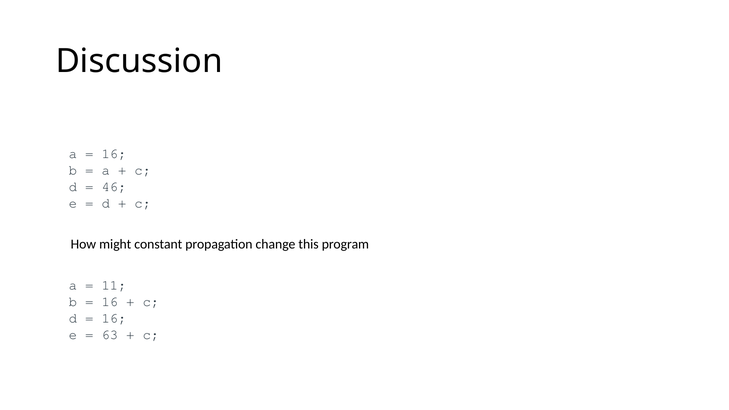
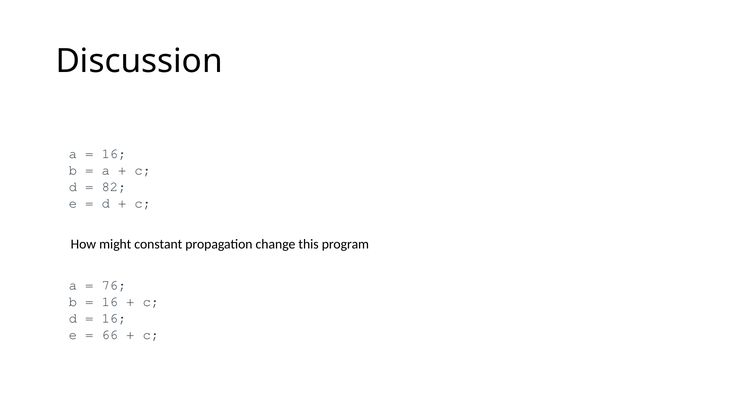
46: 46 -> 82
11: 11 -> 76
63: 63 -> 66
